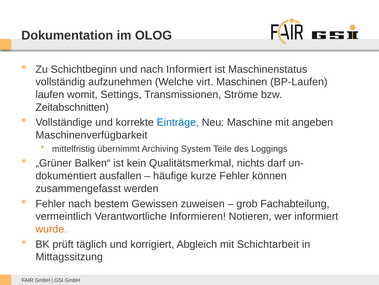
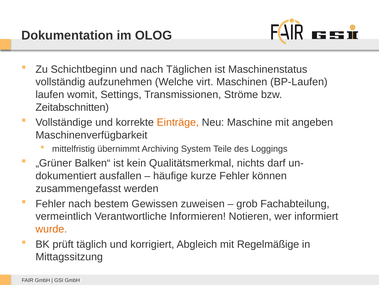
nach Informiert: Informiert -> Täglichen
Einträge colour: blue -> orange
Schichtarbeit: Schichtarbeit -> Regelmäßige
